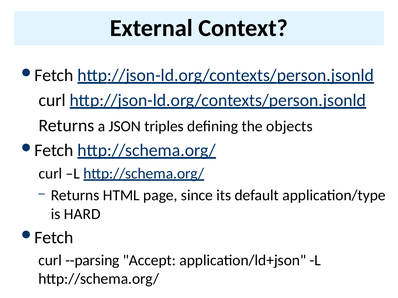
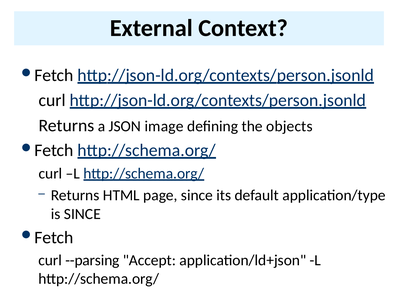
triples: triples -> image
is HARD: HARD -> SINCE
